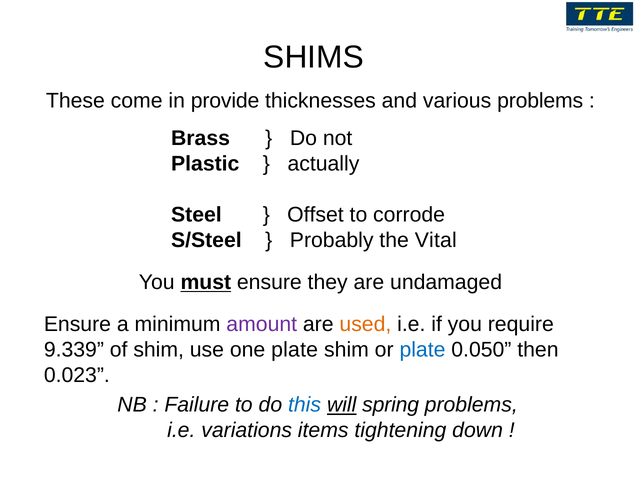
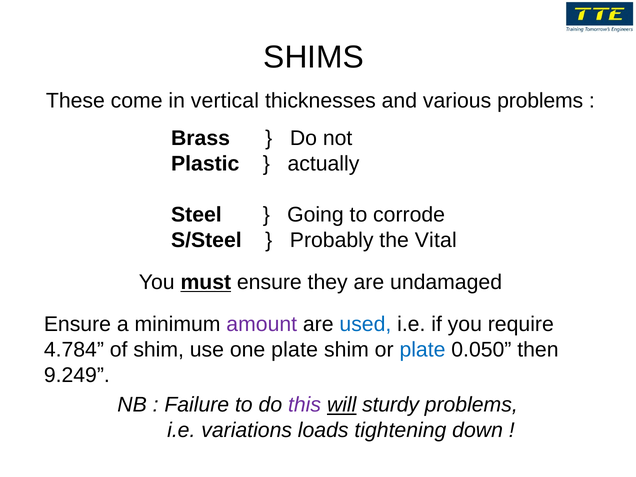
provide: provide -> vertical
Offset: Offset -> Going
used colour: orange -> blue
9.339: 9.339 -> 4.784
0.023: 0.023 -> 9.249
this colour: blue -> purple
spring: spring -> sturdy
items: items -> loads
